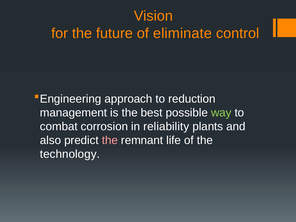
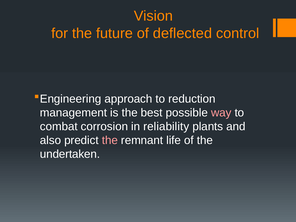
eliminate: eliminate -> deflected
way colour: light green -> pink
technology: technology -> undertaken
